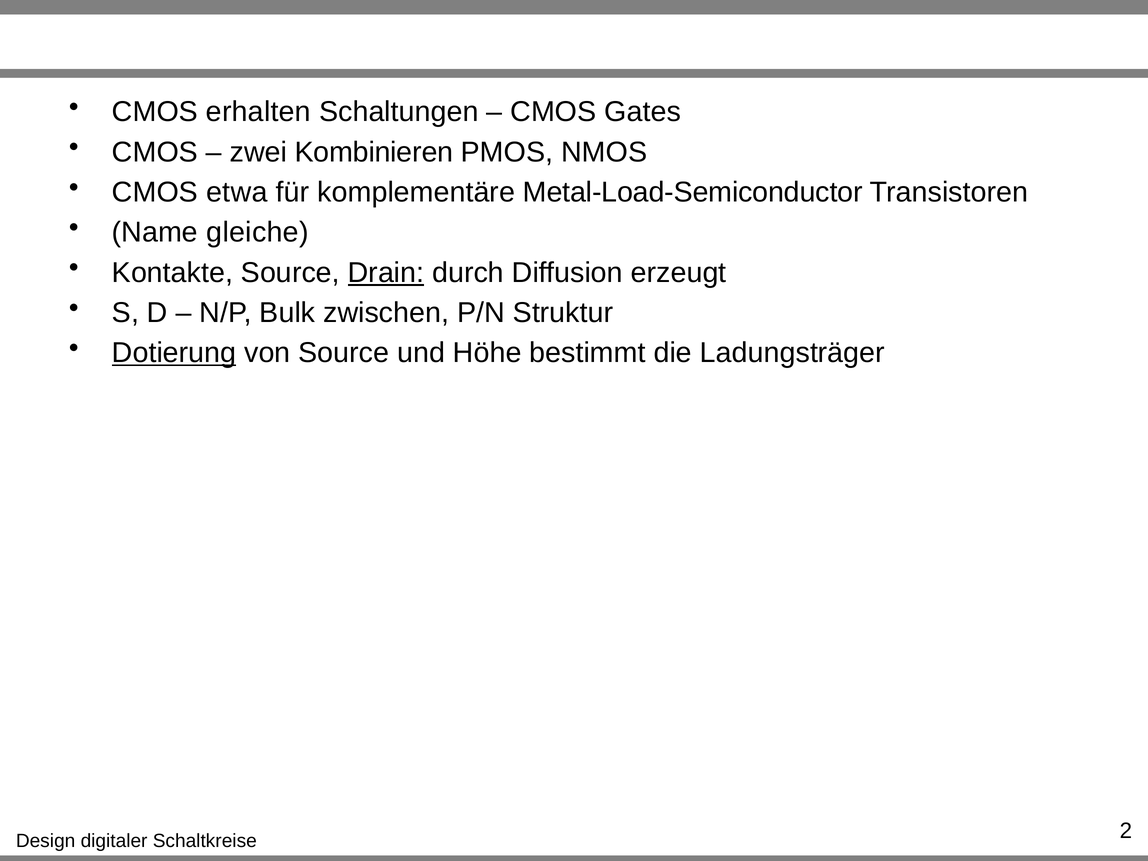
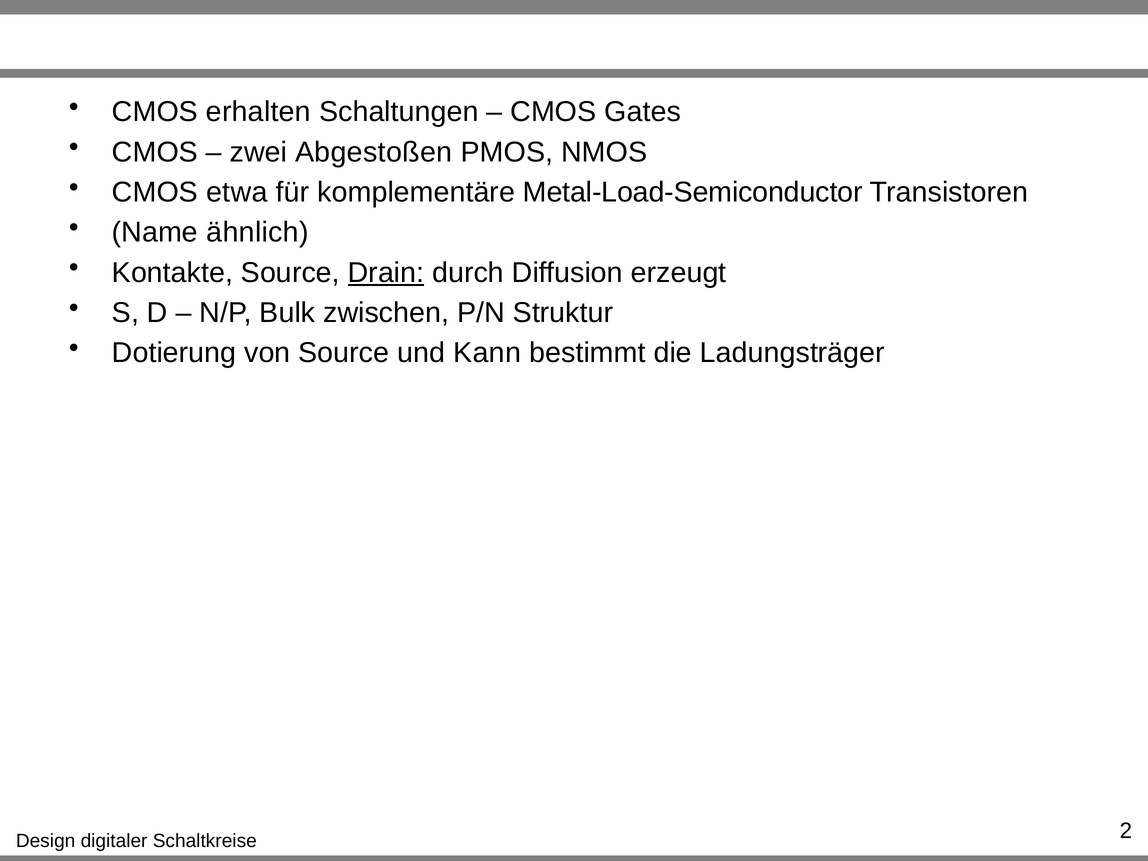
Kombinieren: Kombinieren -> Abgestoßen
gleiche: gleiche -> ähnlich
Dotierung underline: present -> none
Höhe: Höhe -> Kann
